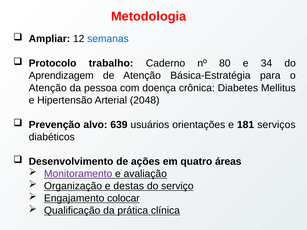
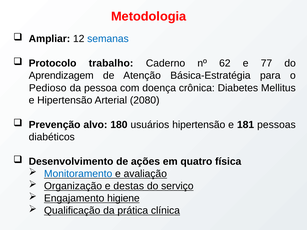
80: 80 -> 62
34: 34 -> 77
Atenção at (48, 88): Atenção -> Pedioso
2048: 2048 -> 2080
639: 639 -> 180
usuários orientações: orientações -> hipertensão
serviços: serviços -> pessoas
áreas: áreas -> física
Monitoramento colour: purple -> blue
colocar: colocar -> higiene
